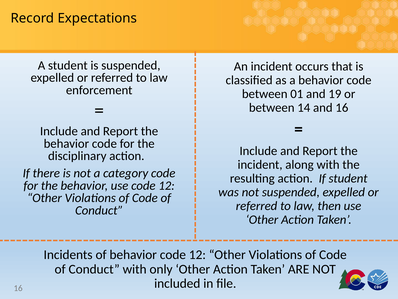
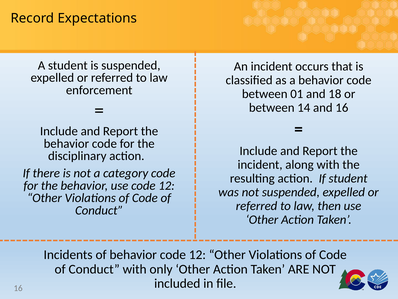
19: 19 -> 18
